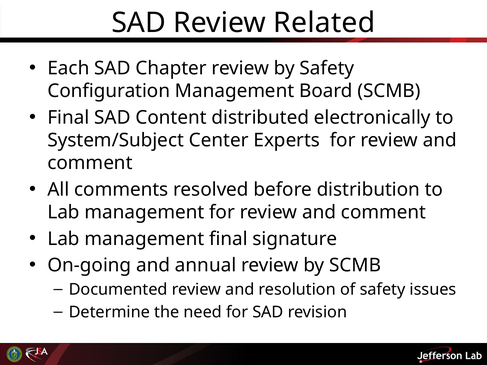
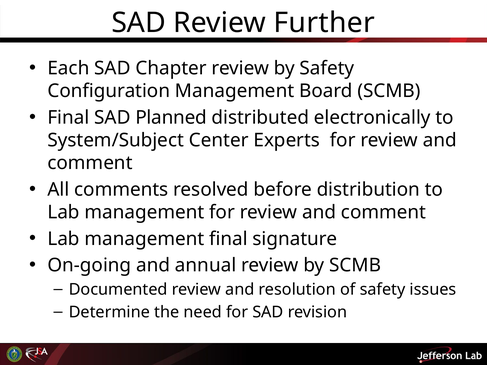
Related: Related -> Further
Content: Content -> Planned
